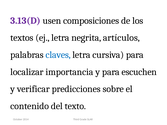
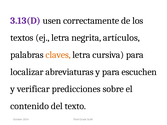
composiciones: composiciones -> correctamente
claves colour: blue -> orange
importancia: importancia -> abreviaturas
